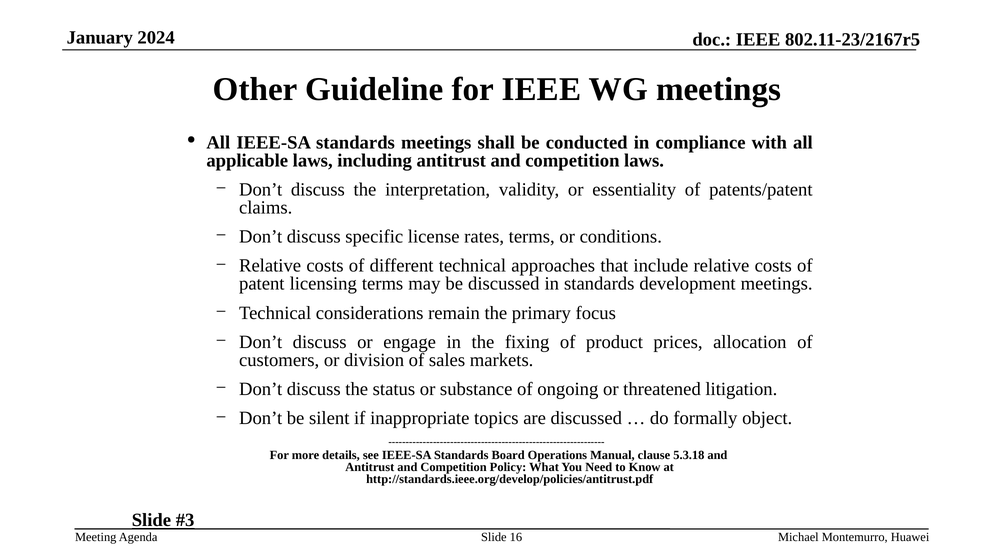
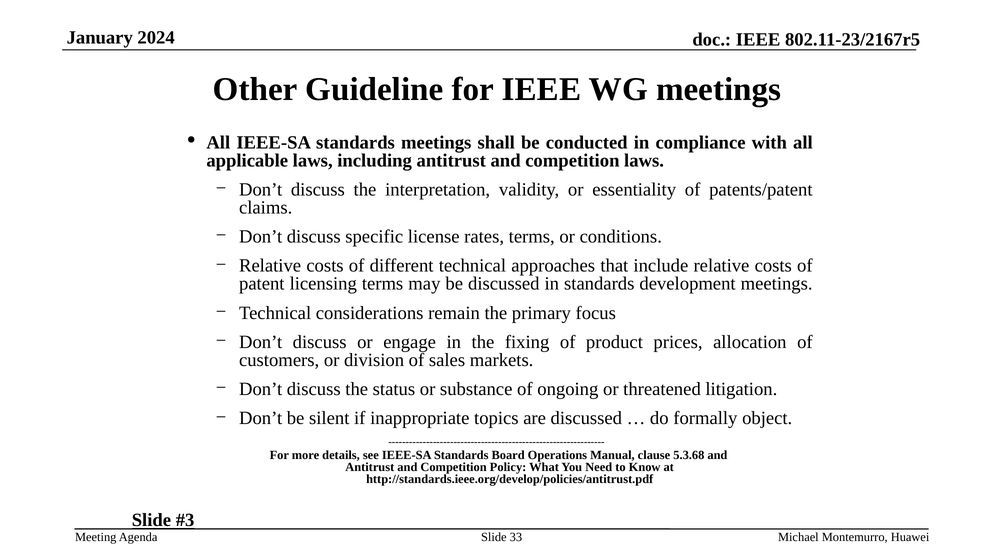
5.3.18: 5.3.18 -> 5.3.68
16: 16 -> 33
